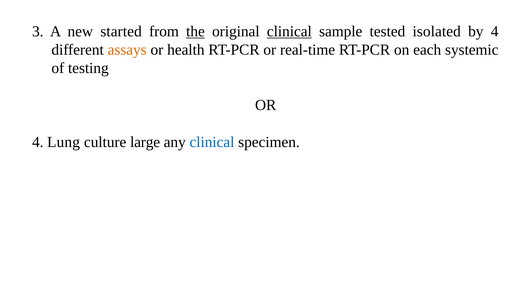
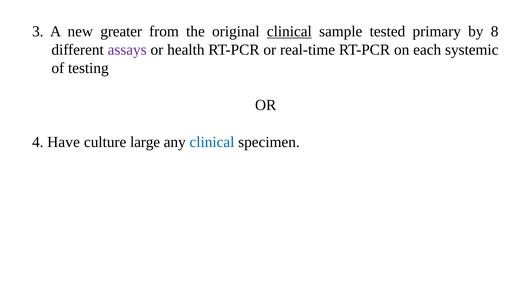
started: started -> greater
the underline: present -> none
isolated: isolated -> primary
by 4: 4 -> 8
assays colour: orange -> purple
Lung: Lung -> Have
